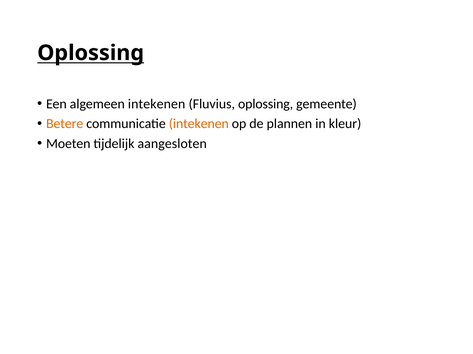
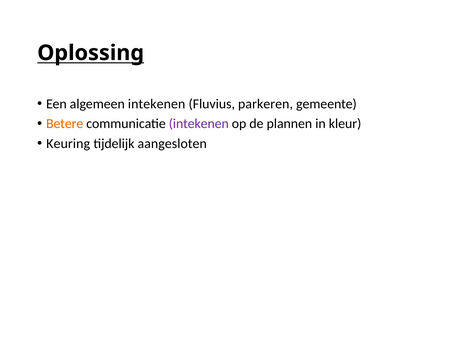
Fluvius oplossing: oplossing -> parkeren
intekenen at (199, 124) colour: orange -> purple
Moeten: Moeten -> Keuring
